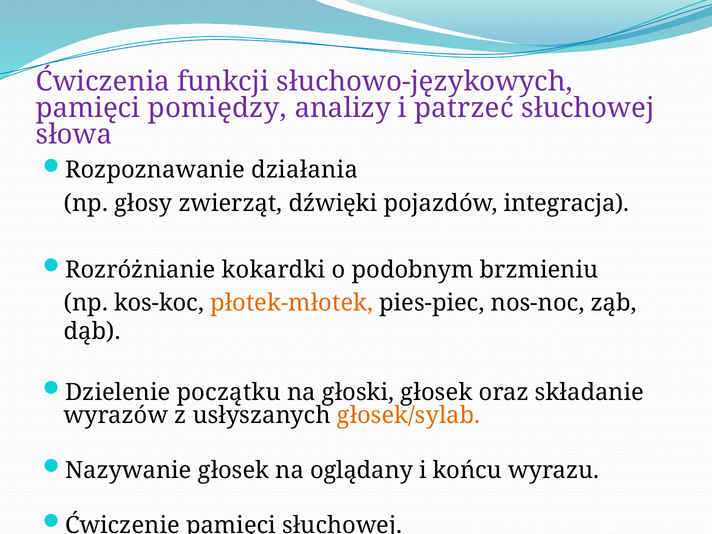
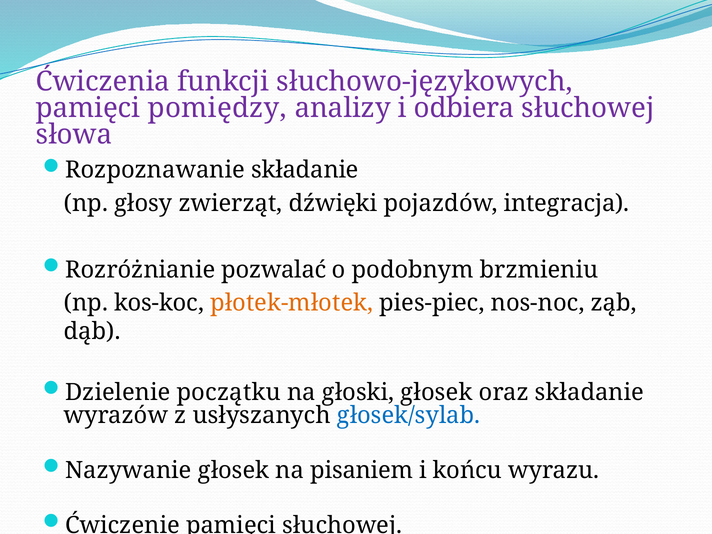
patrzeć: patrzeć -> odbiera
Rozpoznawanie działania: działania -> składanie
kokardki: kokardki -> pozwalać
głosek/sylab colour: orange -> blue
oglądany: oglądany -> pisaniem
